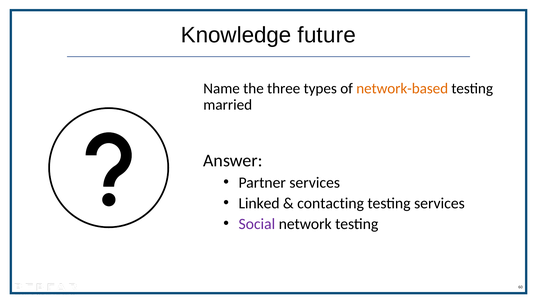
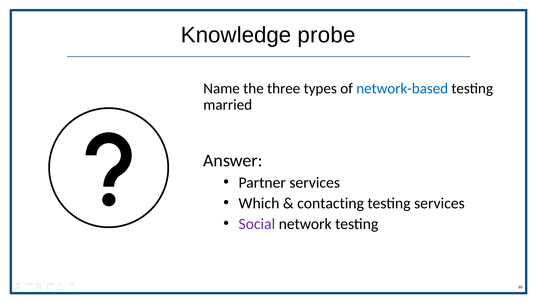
future: future -> probe
network-based colour: orange -> blue
Linked: Linked -> Which
